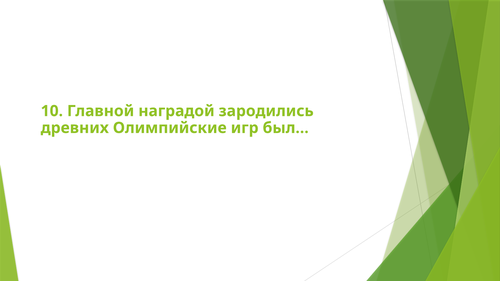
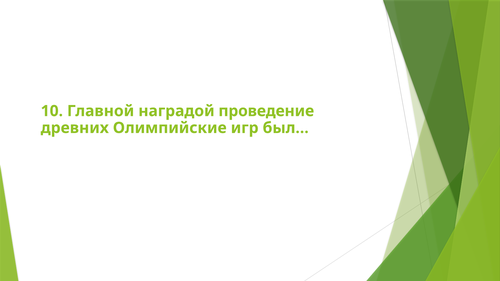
зародились: зародились -> проведение
